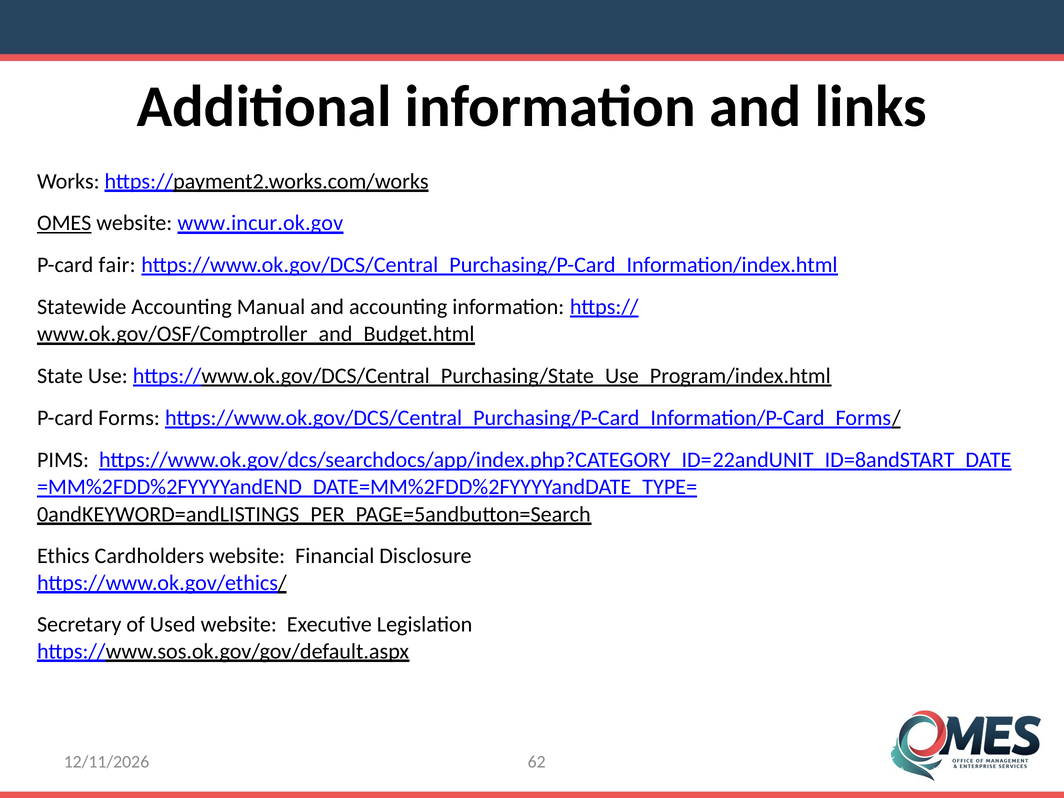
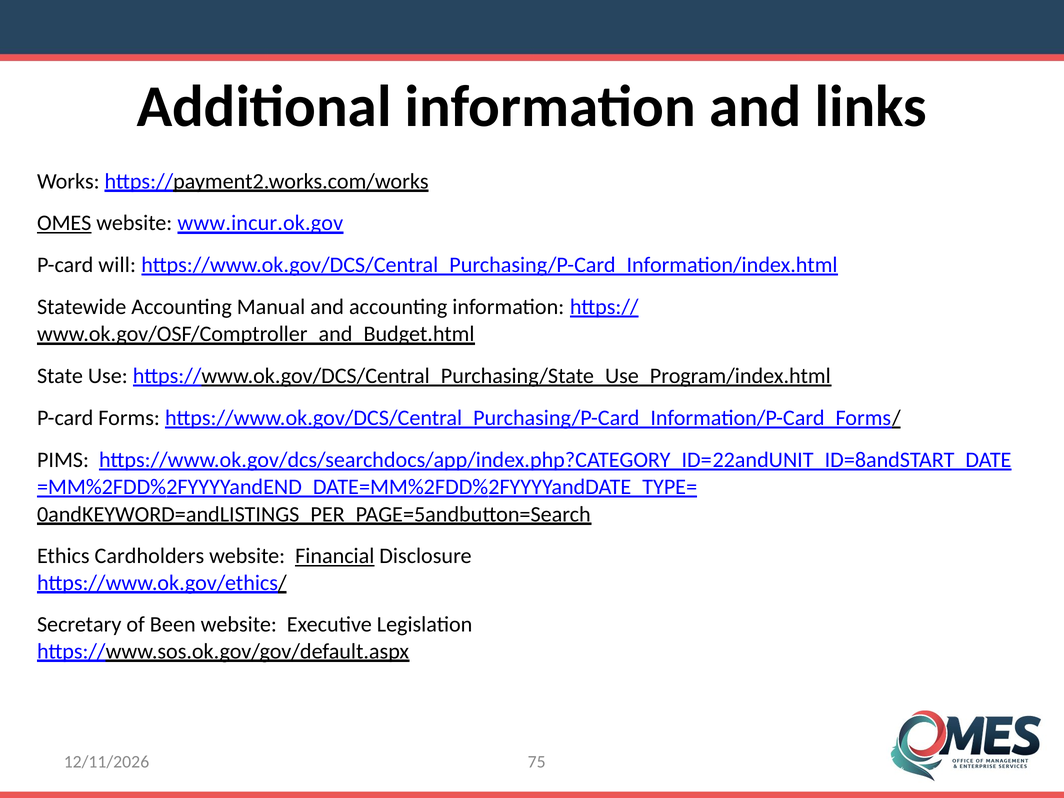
fair: fair -> will
Financial underline: none -> present
Used: Used -> Been
62: 62 -> 75
